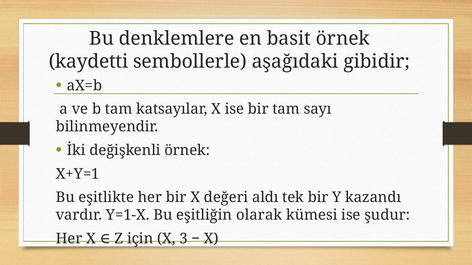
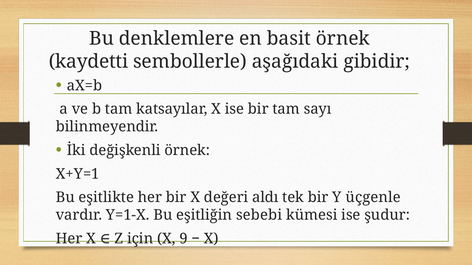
kazandı: kazandı -> üçgenle
olarak: olarak -> sebebi
3: 3 -> 9
